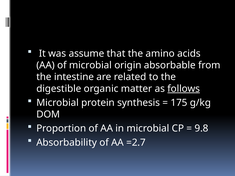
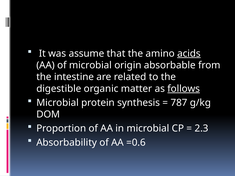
acids underline: none -> present
175: 175 -> 787
9.8: 9.8 -> 2.3
=2.7: =2.7 -> =0.6
